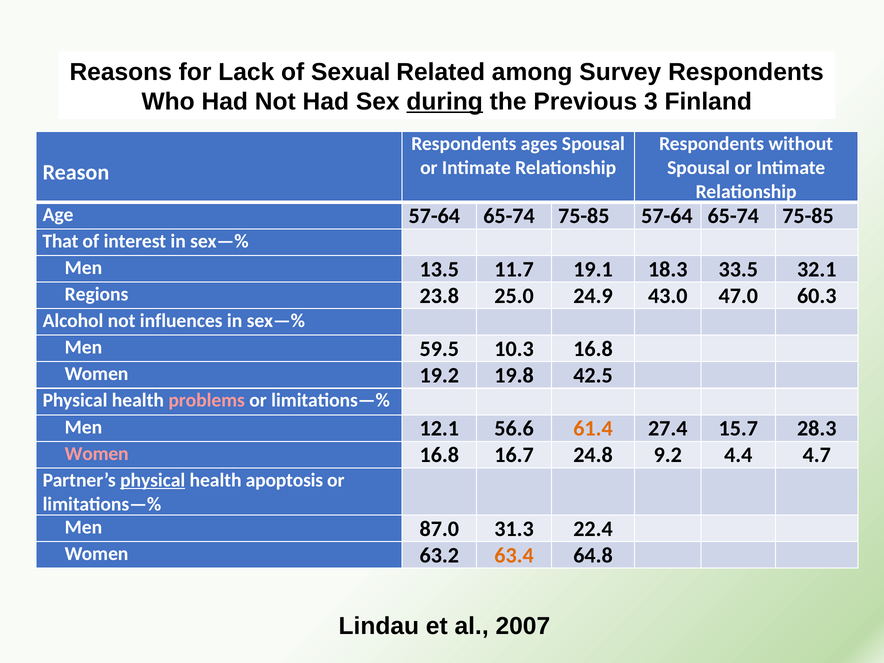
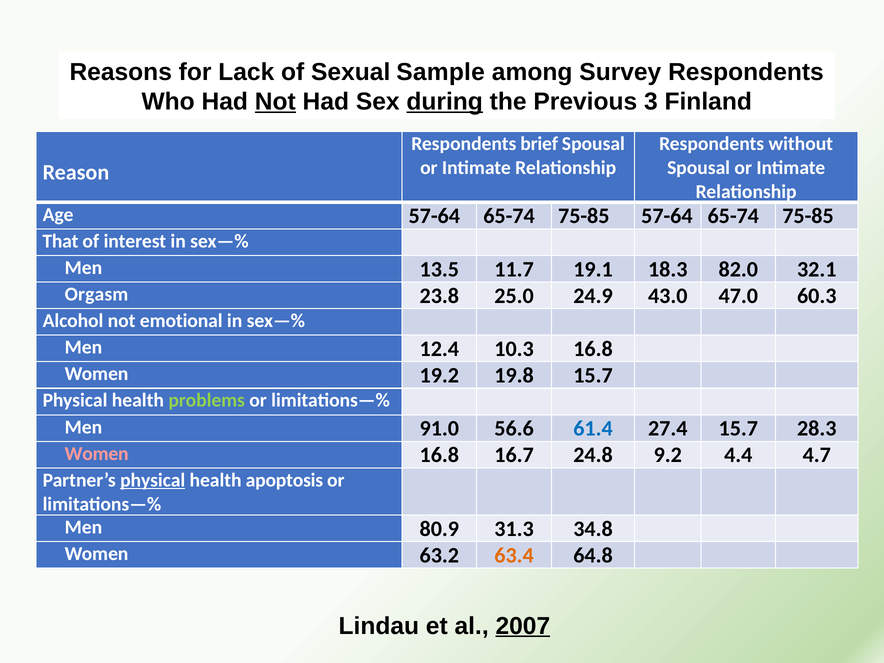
Related: Related -> Sample
Not at (275, 102) underline: none -> present
ages: ages -> brief
33.5: 33.5 -> 82.0
Regions: Regions -> Orgasm
influences: influences -> emotional
59.5: 59.5 -> 12.4
19.8 42.5: 42.5 -> 15.7
problems colour: pink -> light green
12.1: 12.1 -> 91.0
61.4 colour: orange -> blue
87.0: 87.0 -> 80.9
22.4: 22.4 -> 34.8
2007 underline: none -> present
